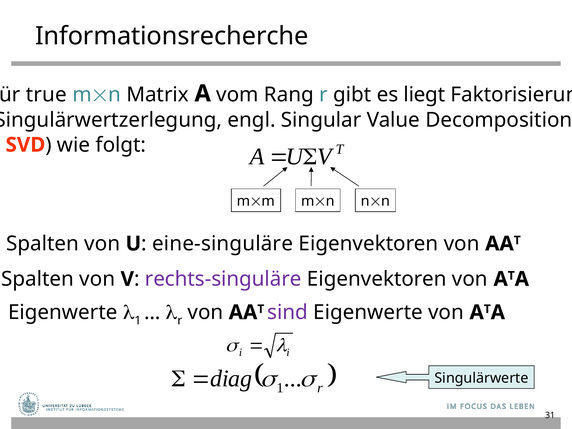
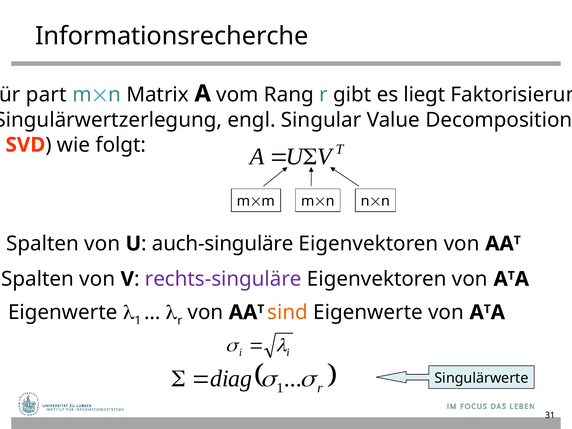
true: true -> part
eine-singuläre: eine-singuläre -> auch-singuläre
sind colour: purple -> orange
